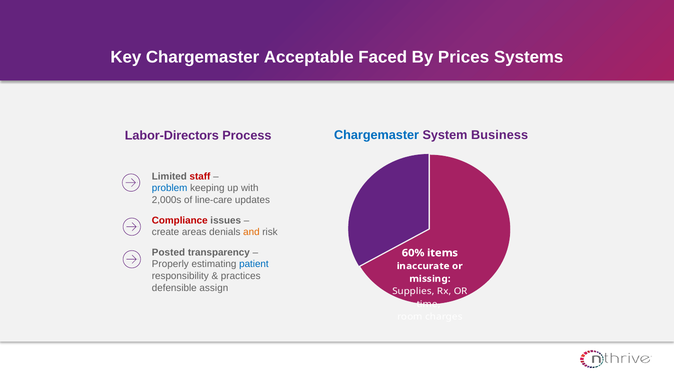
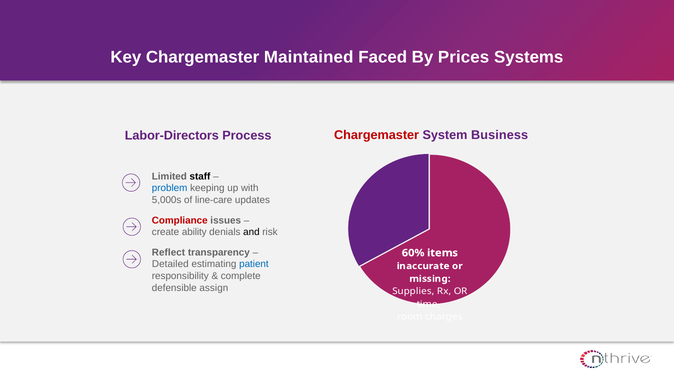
Acceptable: Acceptable -> Maintained
Chargemaster at (377, 135) colour: blue -> red
staff colour: red -> black
2,000s: 2,000s -> 5,000s
areas: areas -> ability
and colour: orange -> black
Posted: Posted -> Reflect
Properly: Properly -> Detailed
practices: practices -> complete
